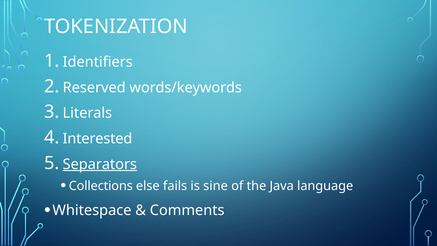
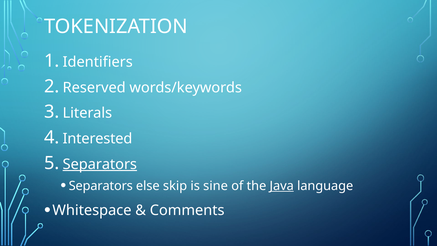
Collections at (101, 186): Collections -> Separators
fails: fails -> skip
Java underline: none -> present
